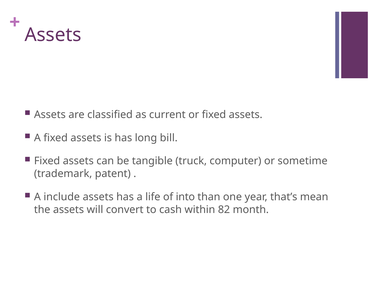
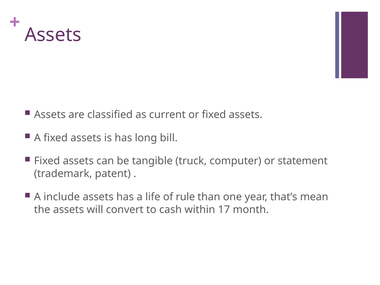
sometime: sometime -> statement
into: into -> rule
82: 82 -> 17
